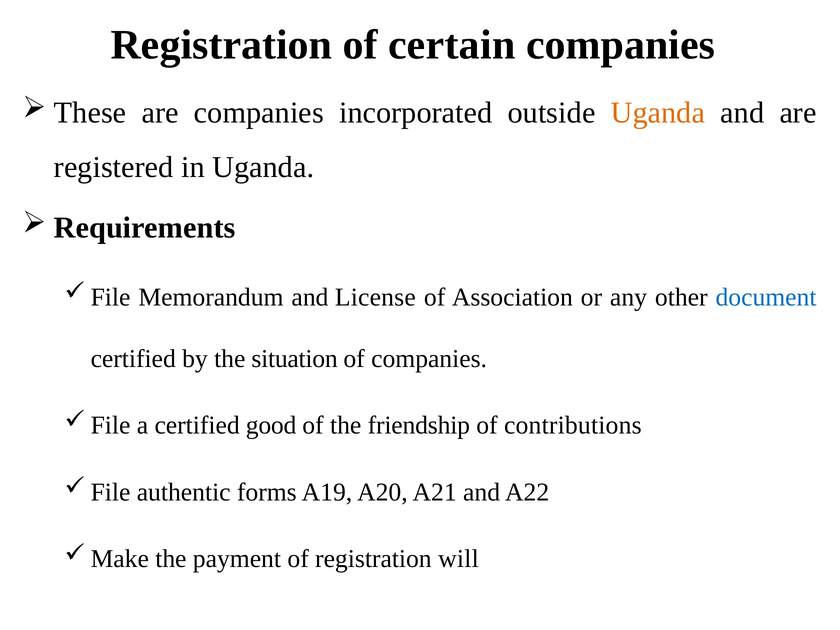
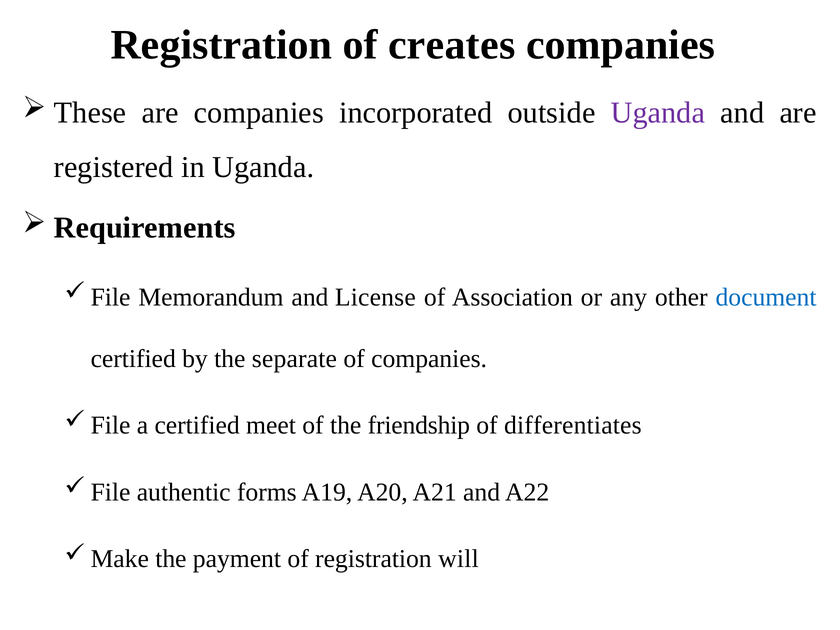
certain: certain -> creates
Uganda at (658, 113) colour: orange -> purple
situation: situation -> separate
good: good -> meet
contributions: contributions -> differentiates
